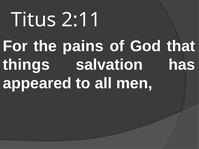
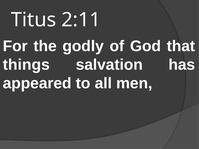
pains: pains -> godly
